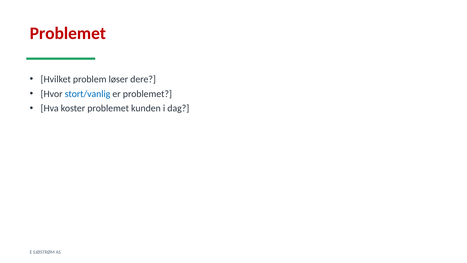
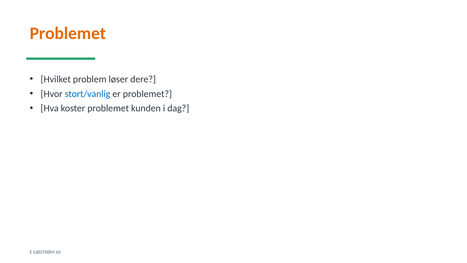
Problemet at (68, 33) colour: red -> orange
